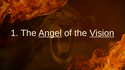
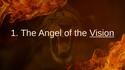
Angel underline: present -> none
